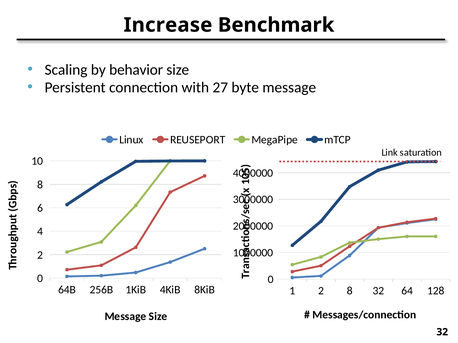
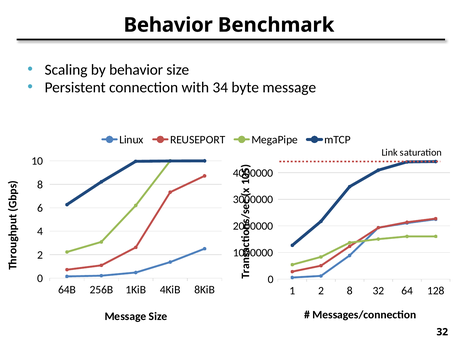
Increase at (168, 25): Increase -> Behavior
27: 27 -> 34
